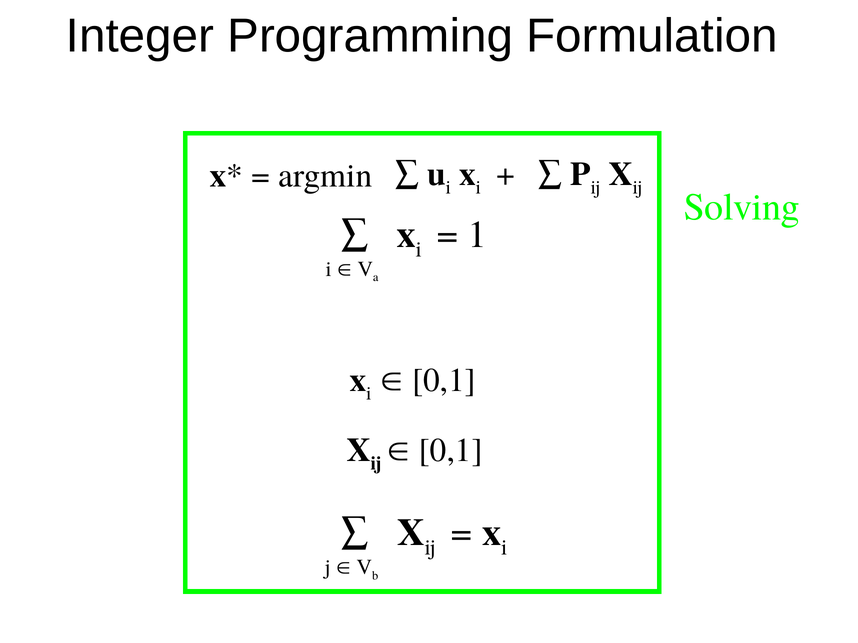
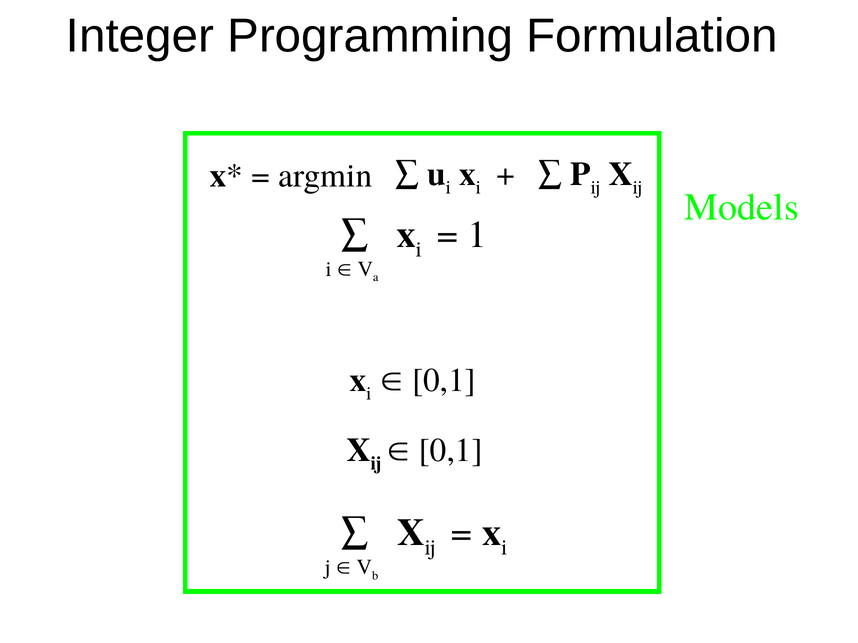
Solving: Solving -> Models
